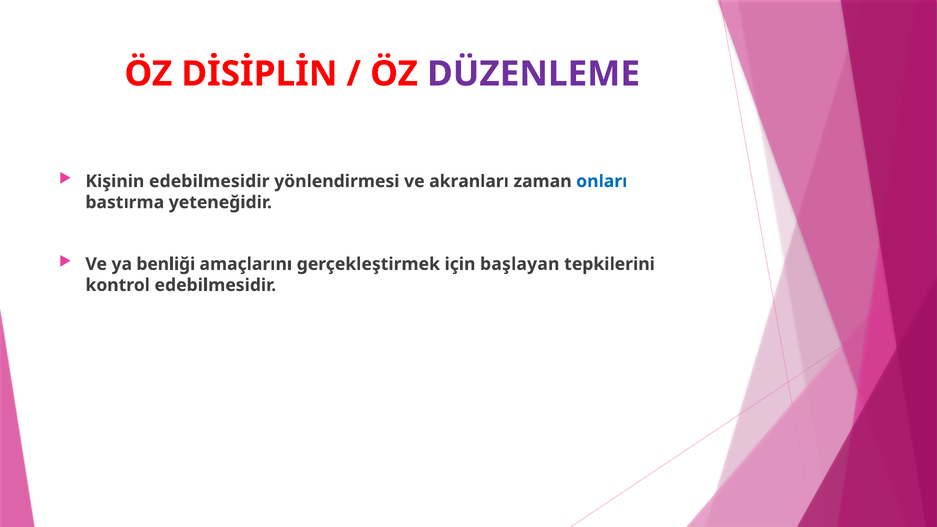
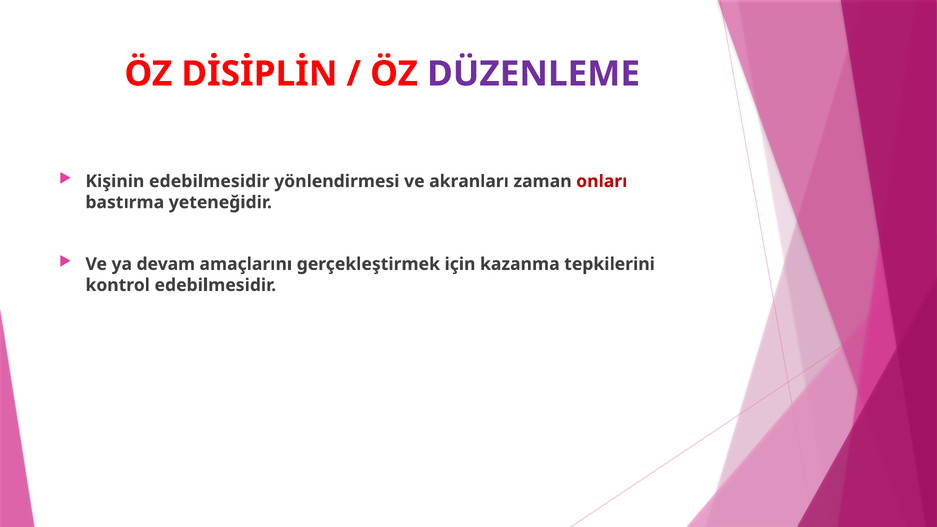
onları colour: blue -> red
benliği: benliği -> devam
başlayan: başlayan -> kazanma
